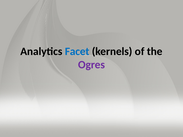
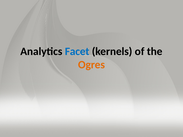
Ogres colour: purple -> orange
